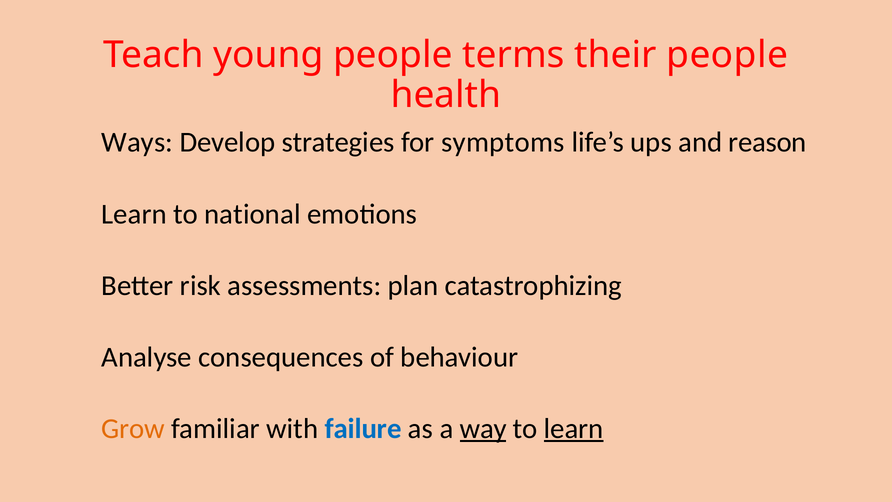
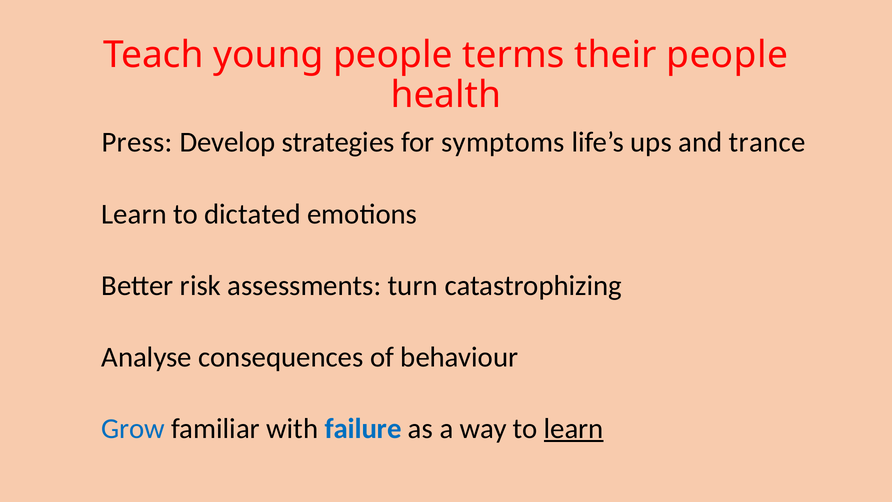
Ways: Ways -> Press
reason: reason -> trance
national: national -> dictated
plan: plan -> turn
Grow colour: orange -> blue
way underline: present -> none
